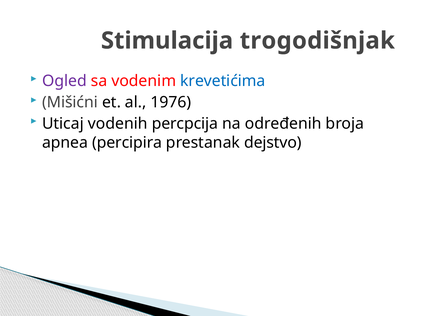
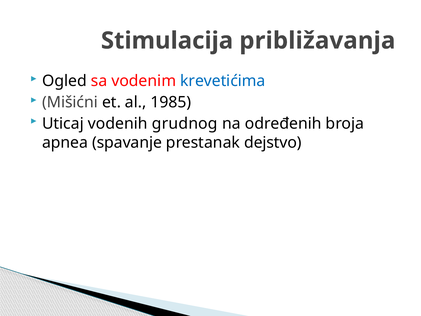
trogodišnjak: trogodišnjak -> približavanja
Ogled colour: purple -> black
1976: 1976 -> 1985
percpcija: percpcija -> grudnog
percipira: percipira -> spavanje
